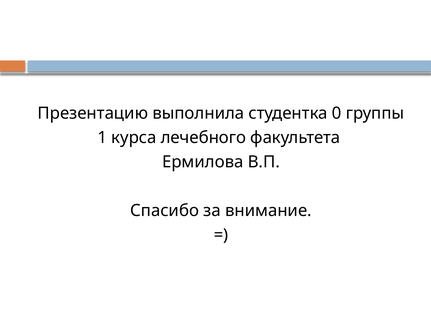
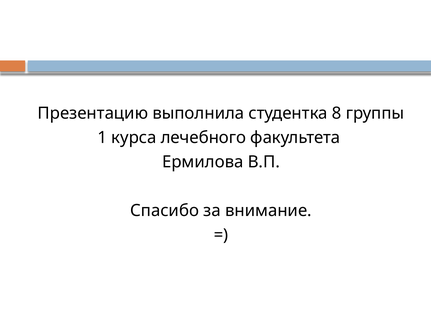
0: 0 -> 8
